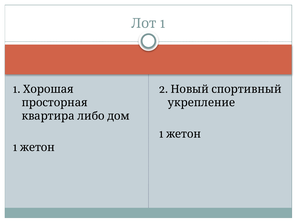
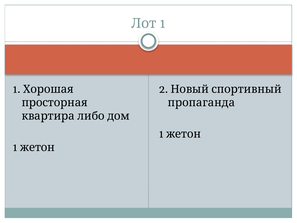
укрепление: укрепление -> пропаганда
